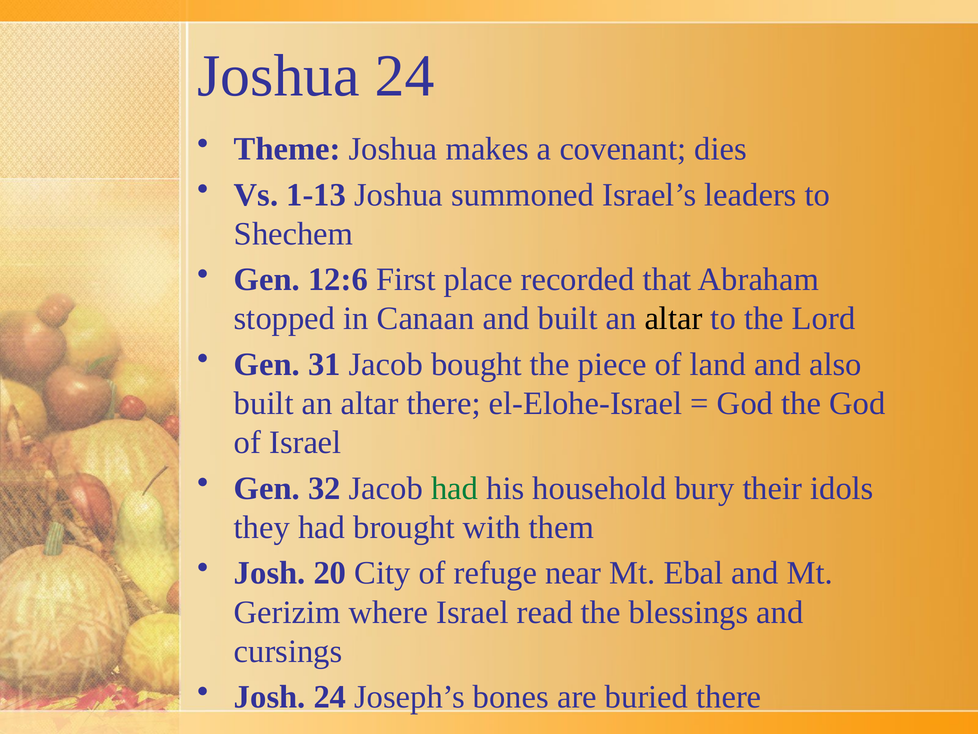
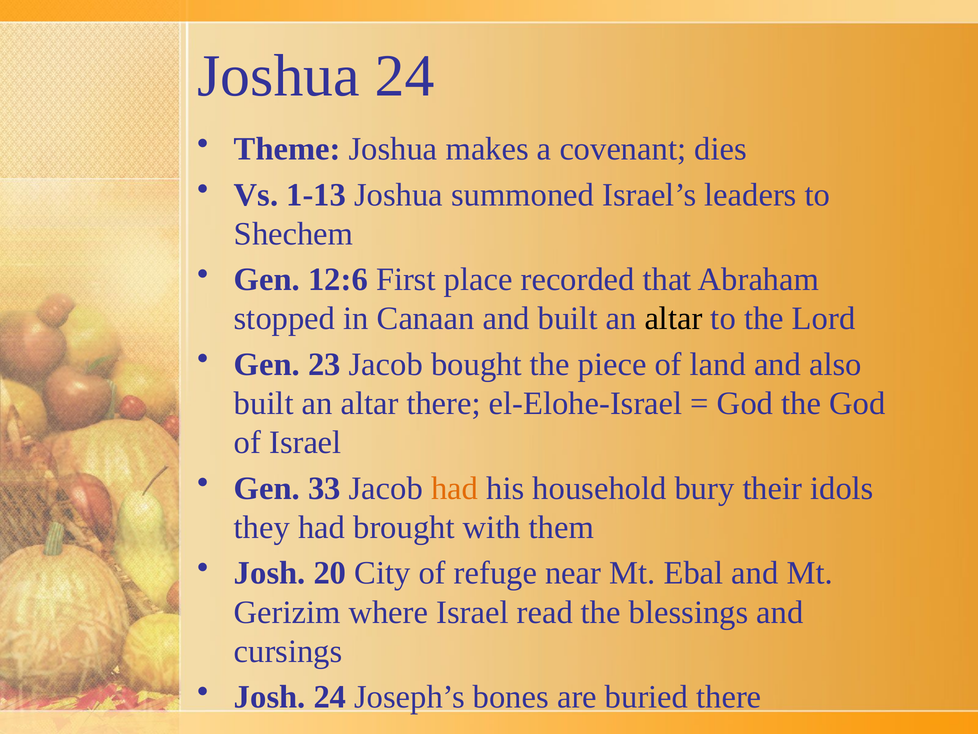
31: 31 -> 23
32: 32 -> 33
had at (455, 488) colour: green -> orange
